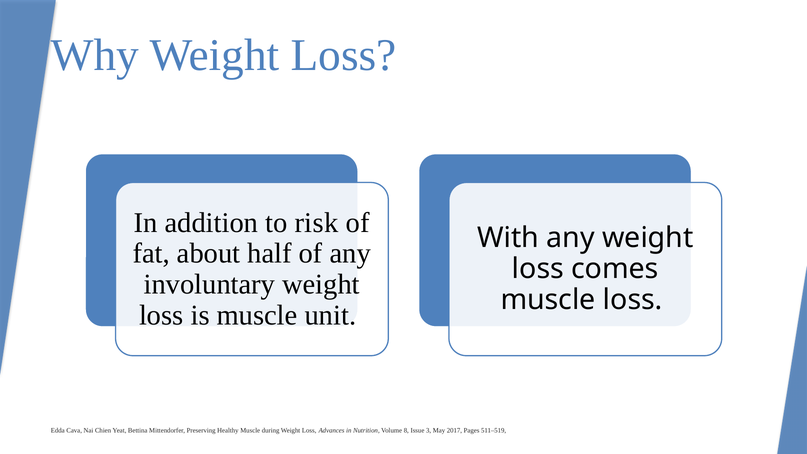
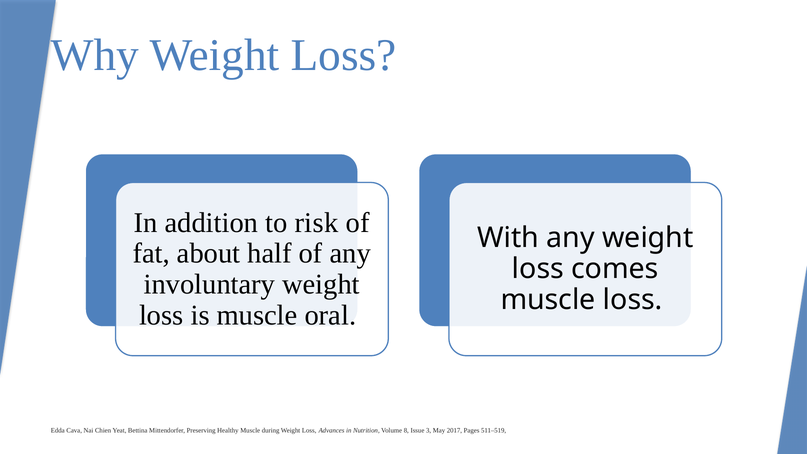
unit: unit -> oral
